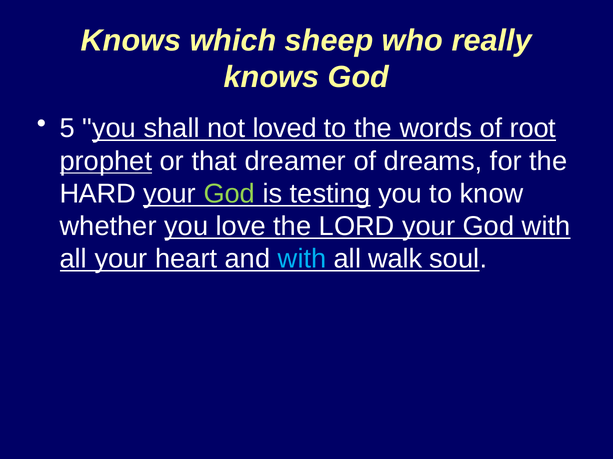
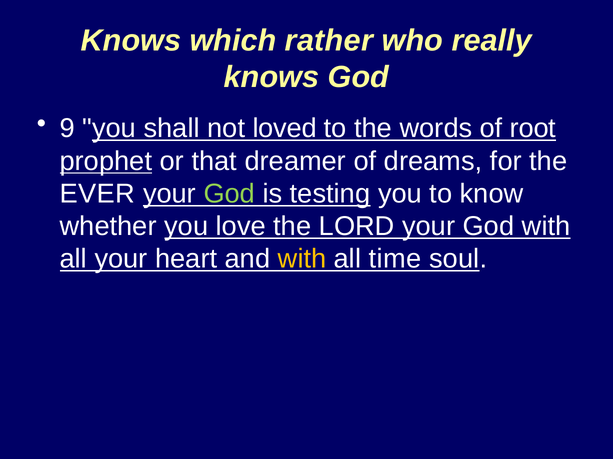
sheep: sheep -> rather
5: 5 -> 9
HARD: HARD -> EVER
with at (302, 259) colour: light blue -> yellow
walk: walk -> time
